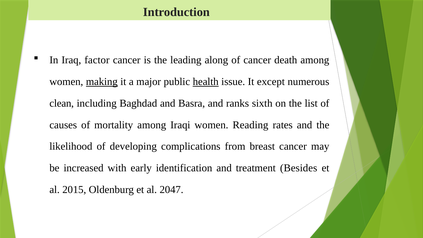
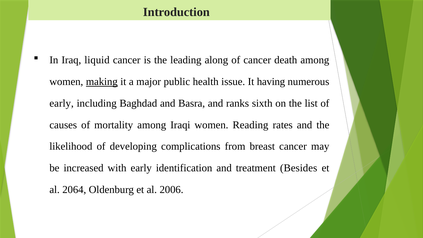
factor: factor -> liquid
health underline: present -> none
except: except -> having
clean at (62, 103): clean -> early
2015: 2015 -> 2064
2047: 2047 -> 2006
